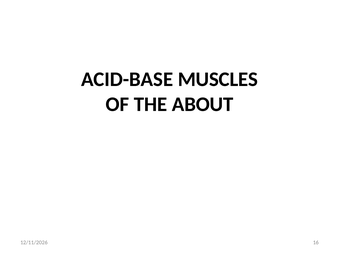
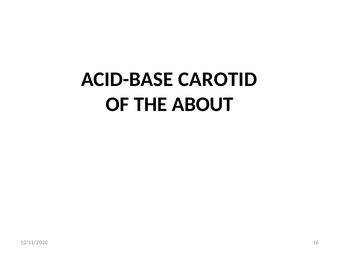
MUSCLES: MUSCLES -> CAROTID
